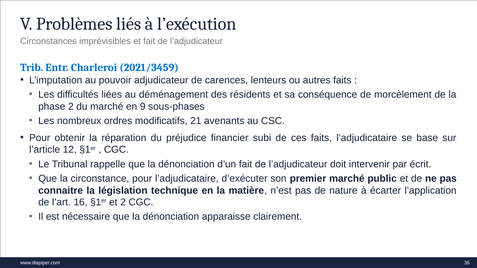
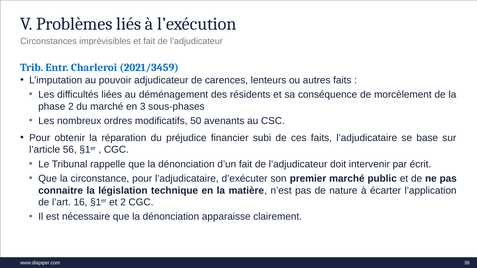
9: 9 -> 3
21: 21 -> 50
12: 12 -> 56
